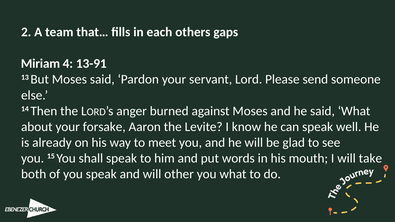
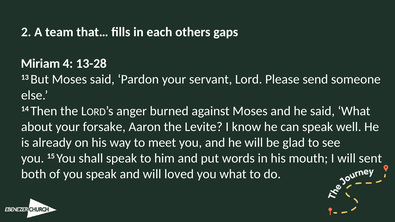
13-91: 13-91 -> 13-28
take: take -> sent
other: other -> loved
